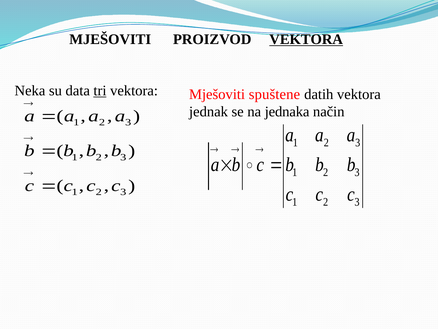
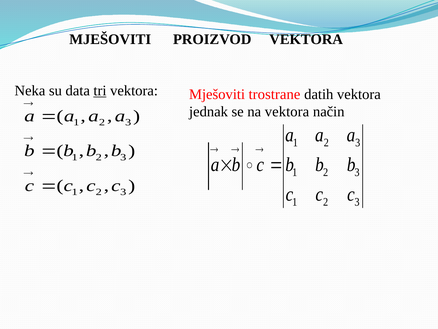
VEKTORA at (306, 39) underline: present -> none
spuštene: spuštene -> trostrane
na jednaka: jednaka -> vektora
